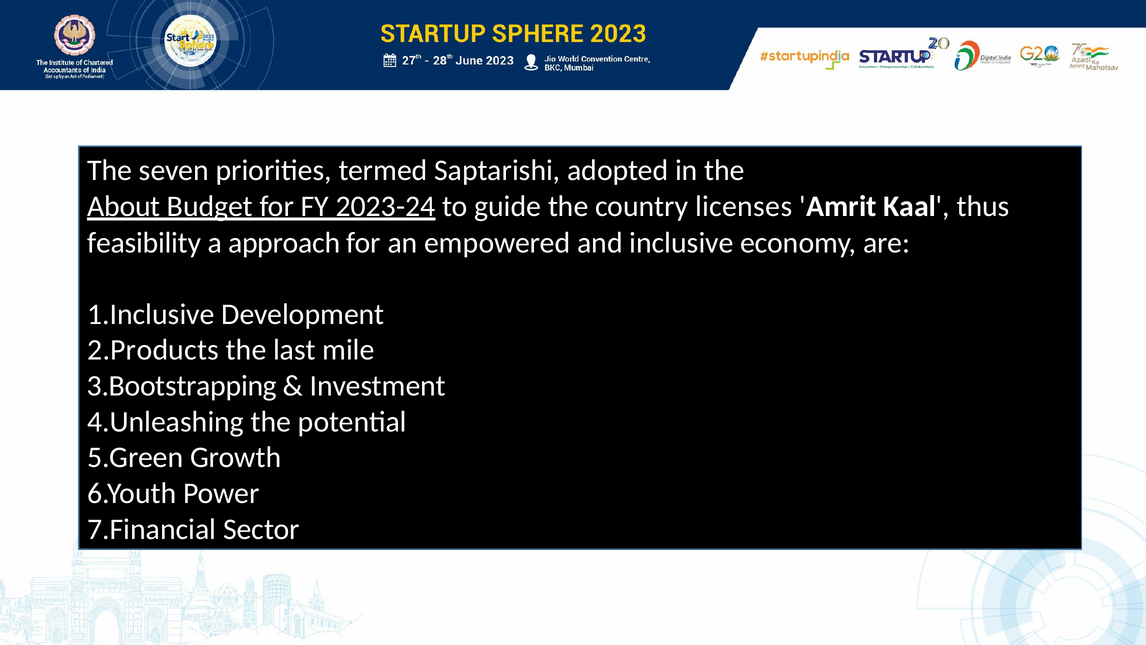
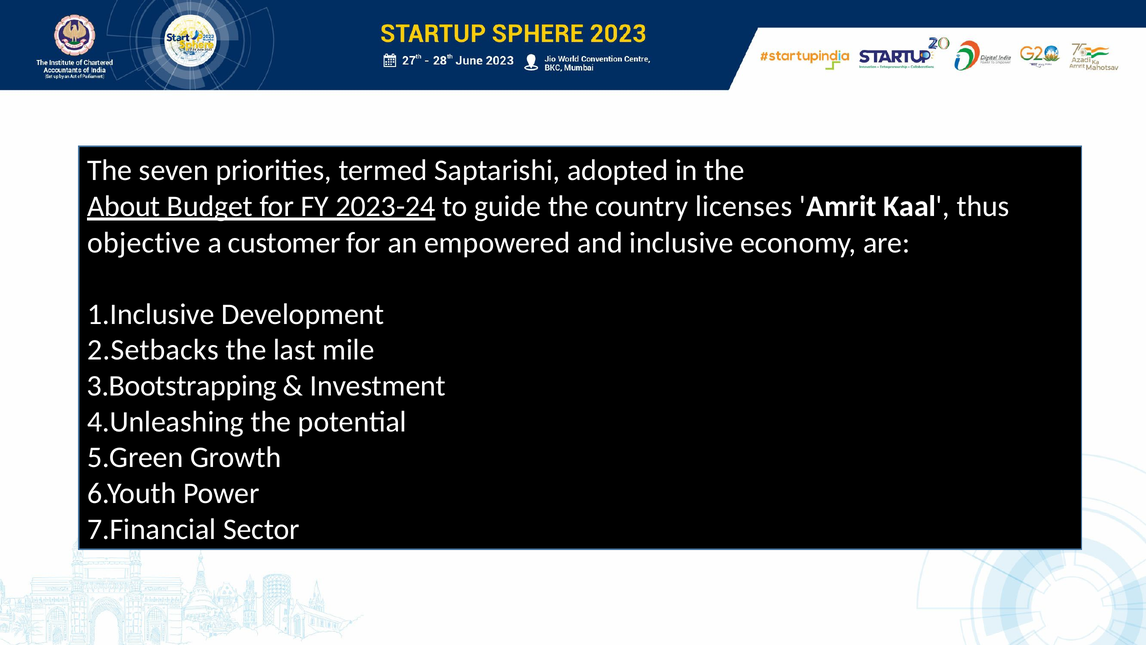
feasibility: feasibility -> objective
approach: approach -> customer
2.Products: 2.Products -> 2.Setbacks
